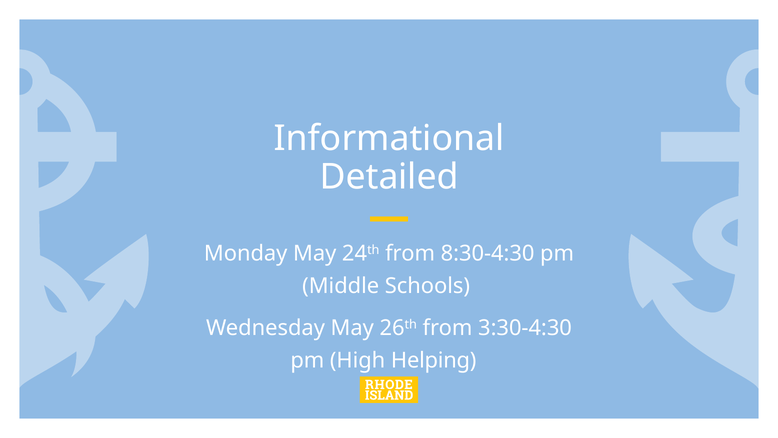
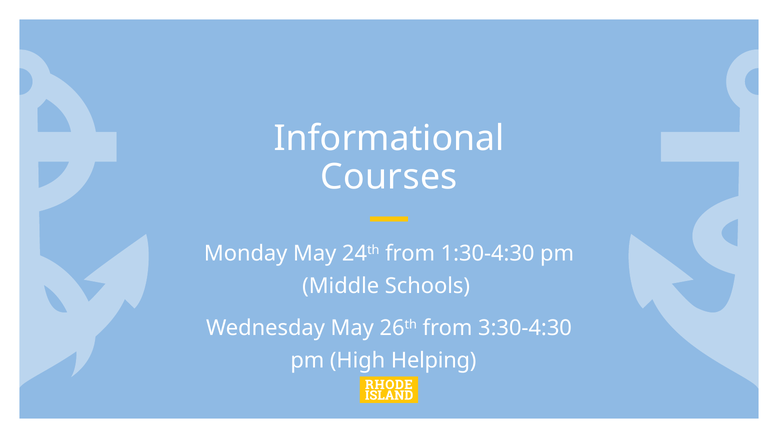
Detailed: Detailed -> Courses
8:30-4:30: 8:30-4:30 -> 1:30-4:30
